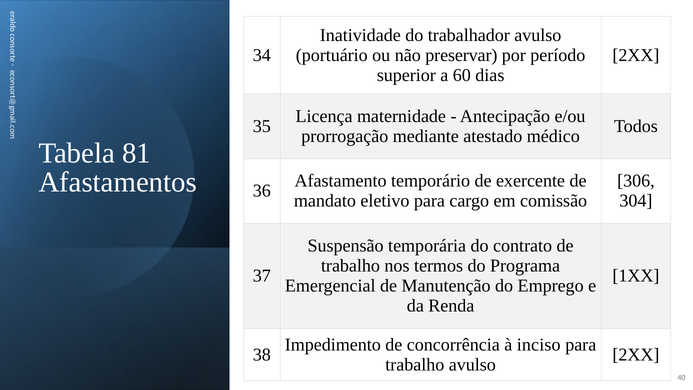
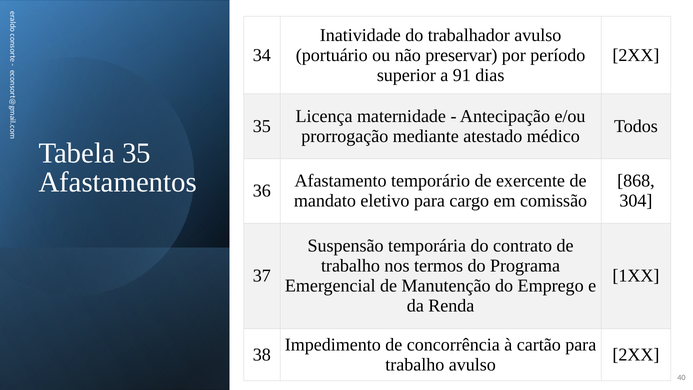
60: 60 -> 91
Tabela 81: 81 -> 35
306: 306 -> 868
inciso: inciso -> cartão
